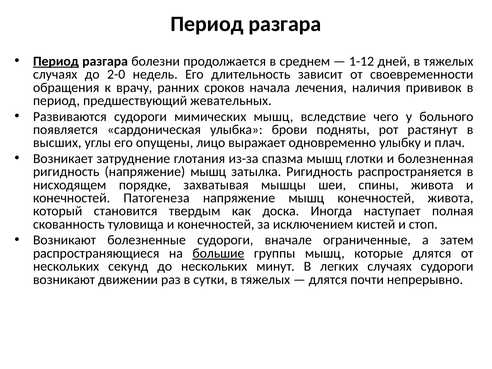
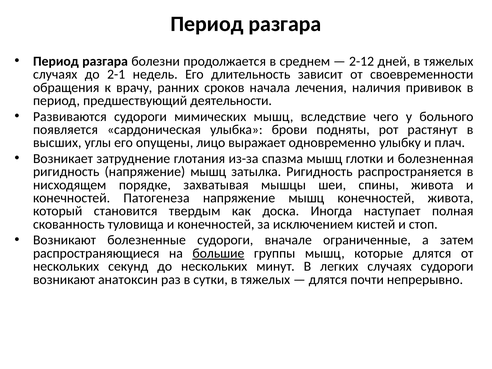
Период at (56, 61) underline: present -> none
1-12: 1-12 -> 2-12
2-0: 2-0 -> 2-1
жевательных: жевательных -> деятельности
движении: движении -> анатоксин
